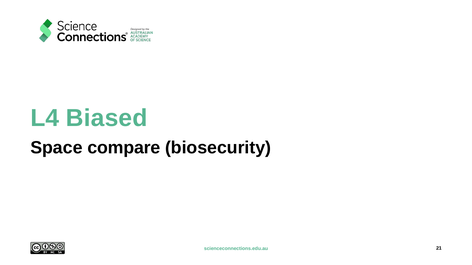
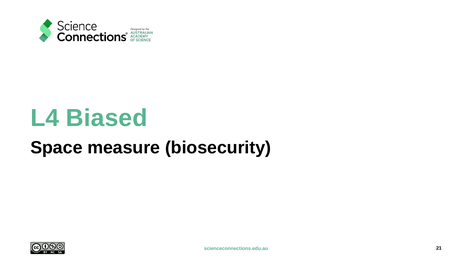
compare: compare -> measure
